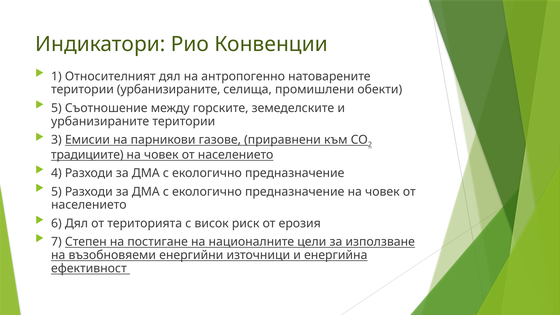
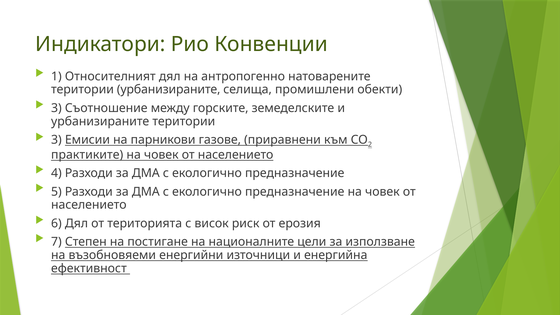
5 at (56, 108): 5 -> 3
традициите: традициите -> практиките
